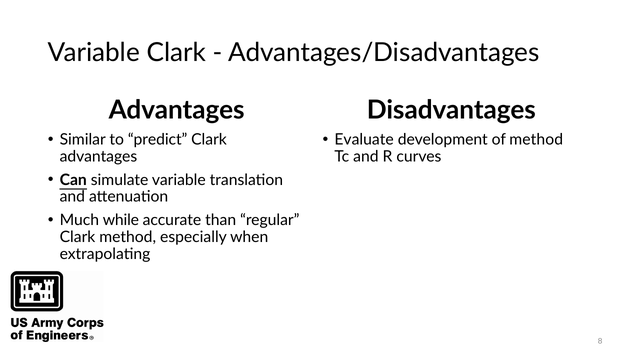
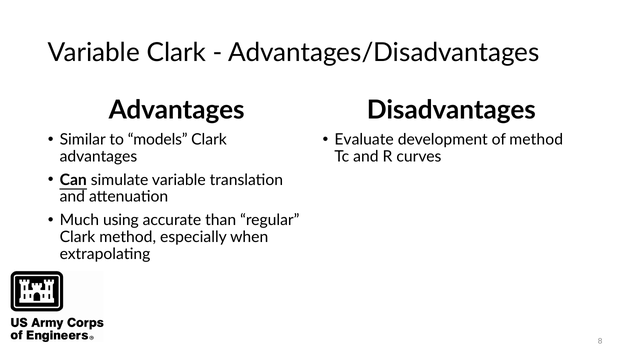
predict: predict -> models
while: while -> using
